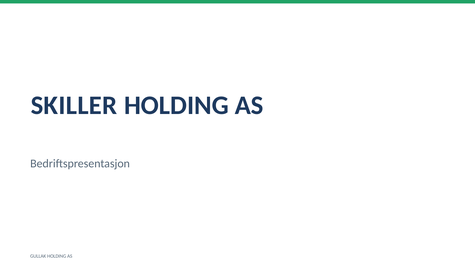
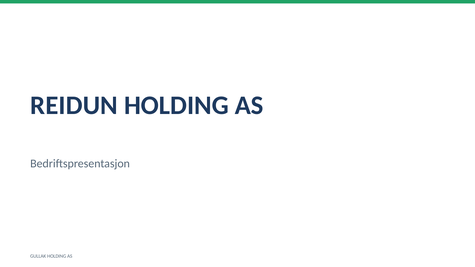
SKILLER: SKILLER -> REIDUN
